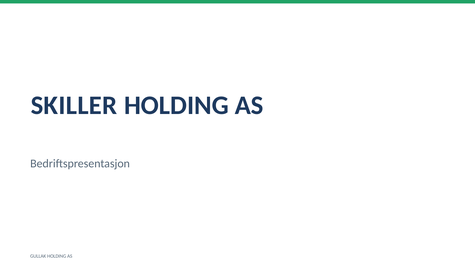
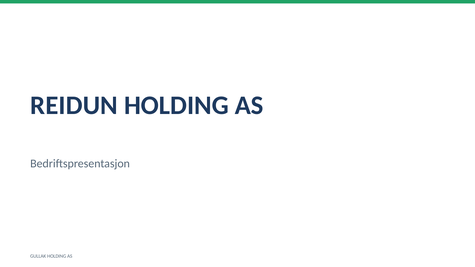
SKILLER: SKILLER -> REIDUN
